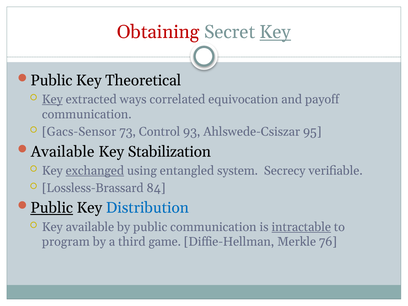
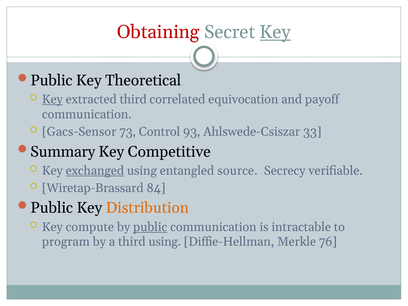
extracted ways: ways -> third
95: 95 -> 33
Available at (63, 152): Available -> Summary
Stabilization: Stabilization -> Competitive
system: system -> source
Lossless-Brassard: Lossless-Brassard -> Wiretap-Brassard
Public at (52, 208) underline: present -> none
Distribution colour: blue -> orange
Key available: available -> compute
public at (150, 227) underline: none -> present
intractable underline: present -> none
third game: game -> using
